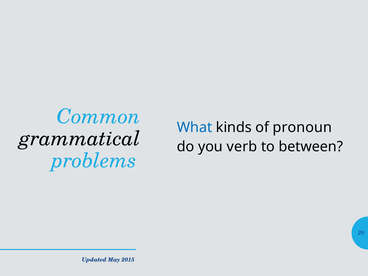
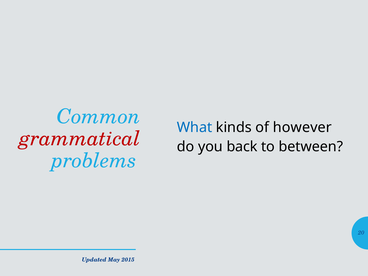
pronoun: pronoun -> however
grammatical colour: black -> red
verb: verb -> back
